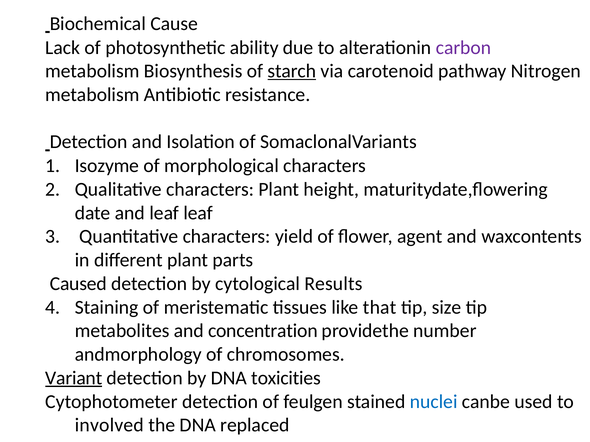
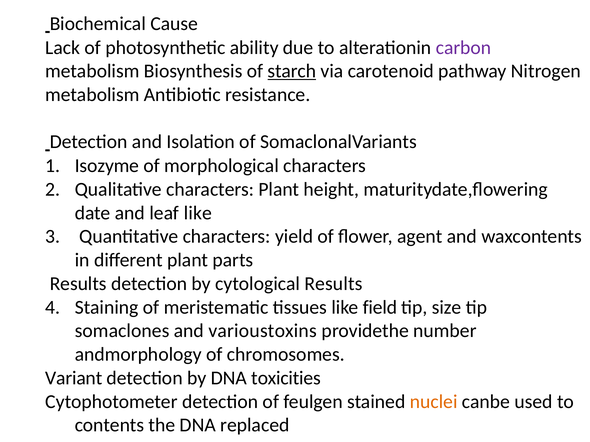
leaf leaf: leaf -> like
Caused at (78, 284): Caused -> Results
that: that -> field
metabolites: metabolites -> somaclones
concentration: concentration -> varioustoxins
Variant underline: present -> none
nuclei colour: blue -> orange
involved: involved -> contents
